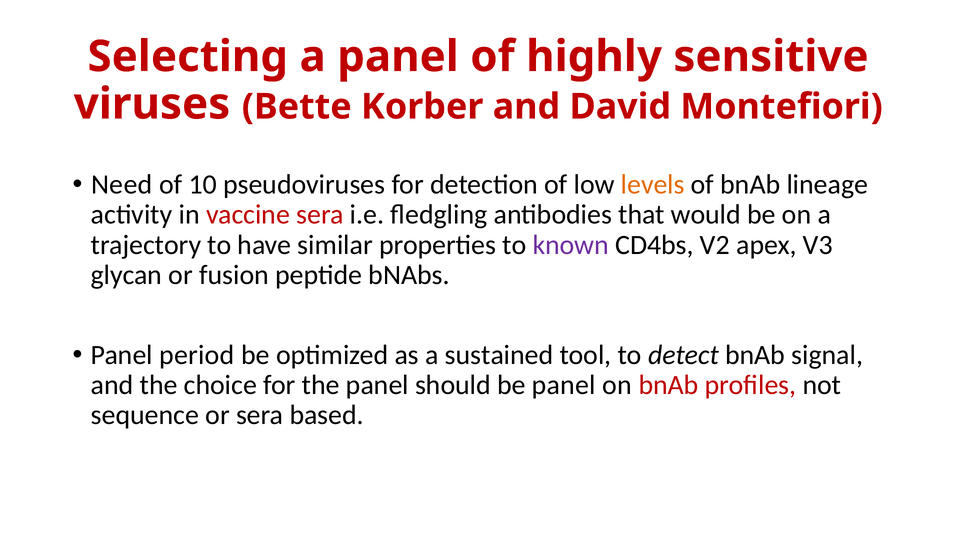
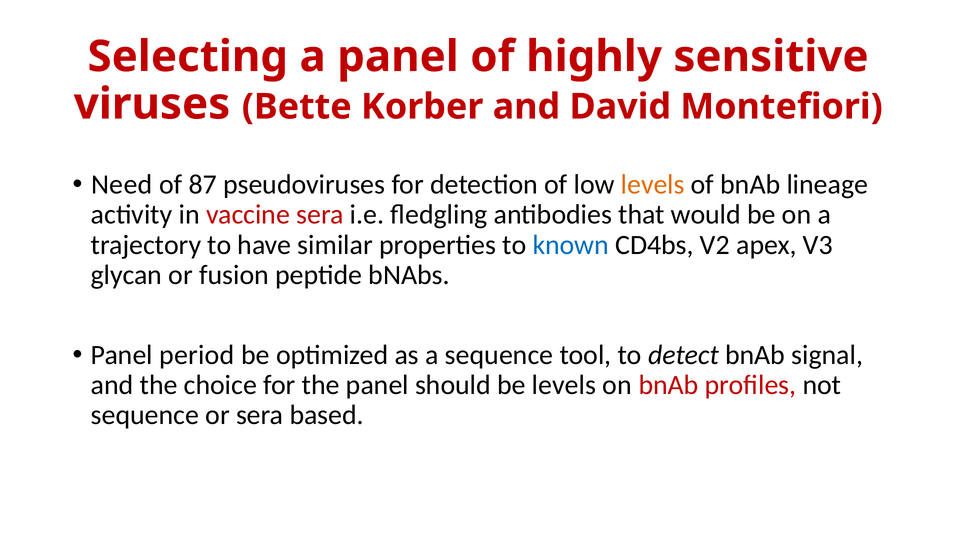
10: 10 -> 87
known colour: purple -> blue
a sustained: sustained -> sequence
be panel: panel -> levels
